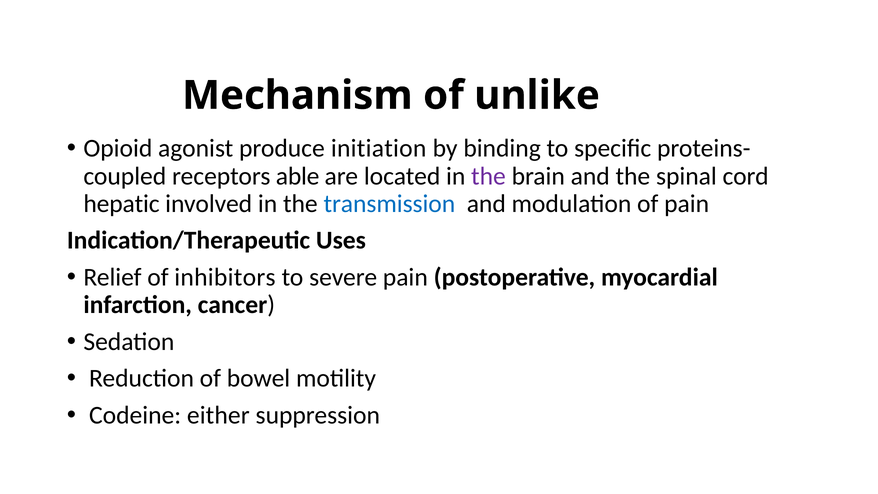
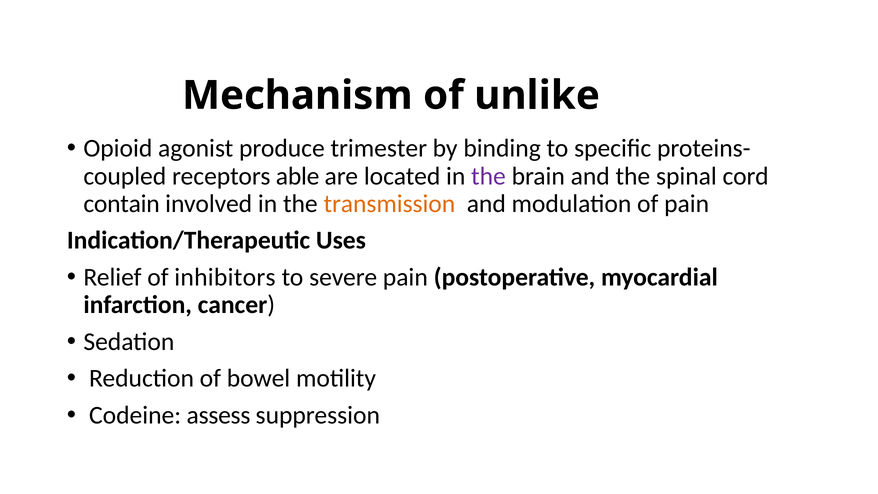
initiation: initiation -> trimester
hepatic: hepatic -> contain
transmission colour: blue -> orange
either: either -> assess
